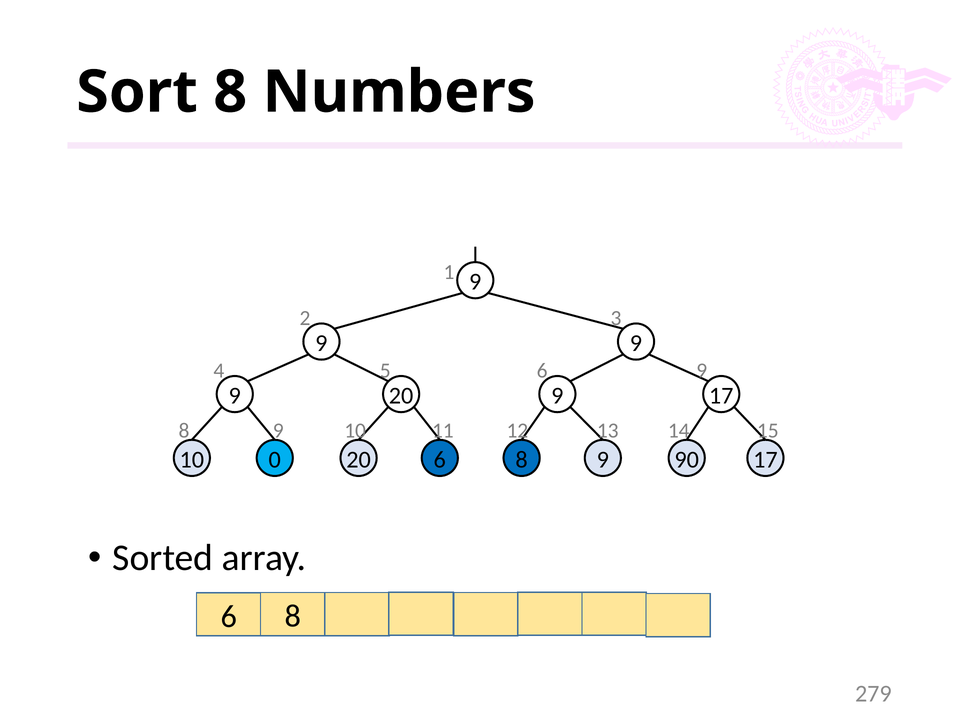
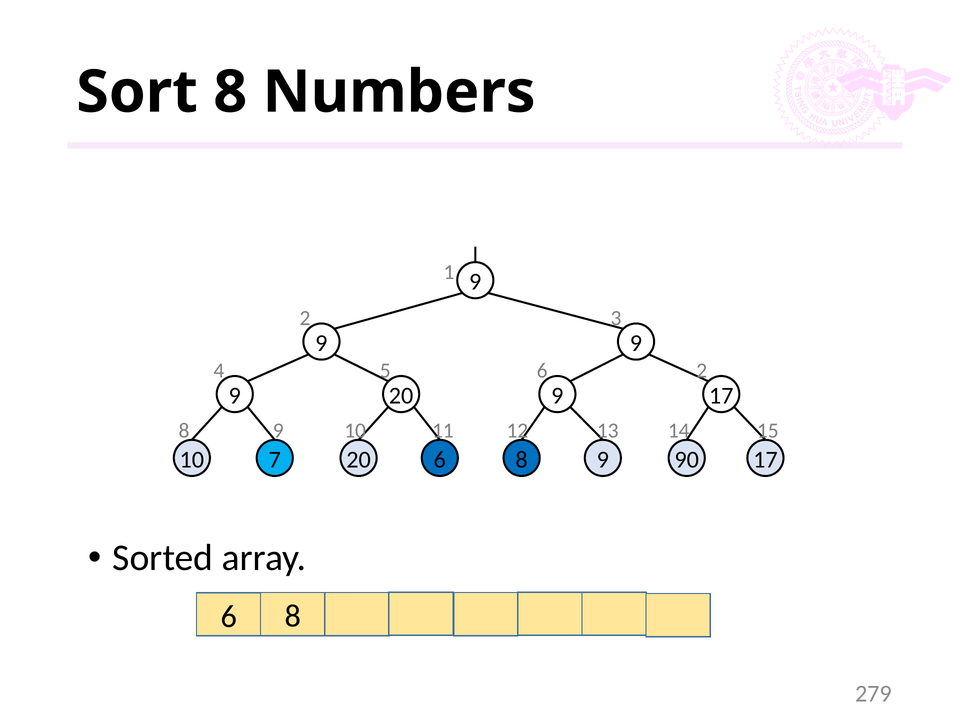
6 9: 9 -> 2
0: 0 -> 7
